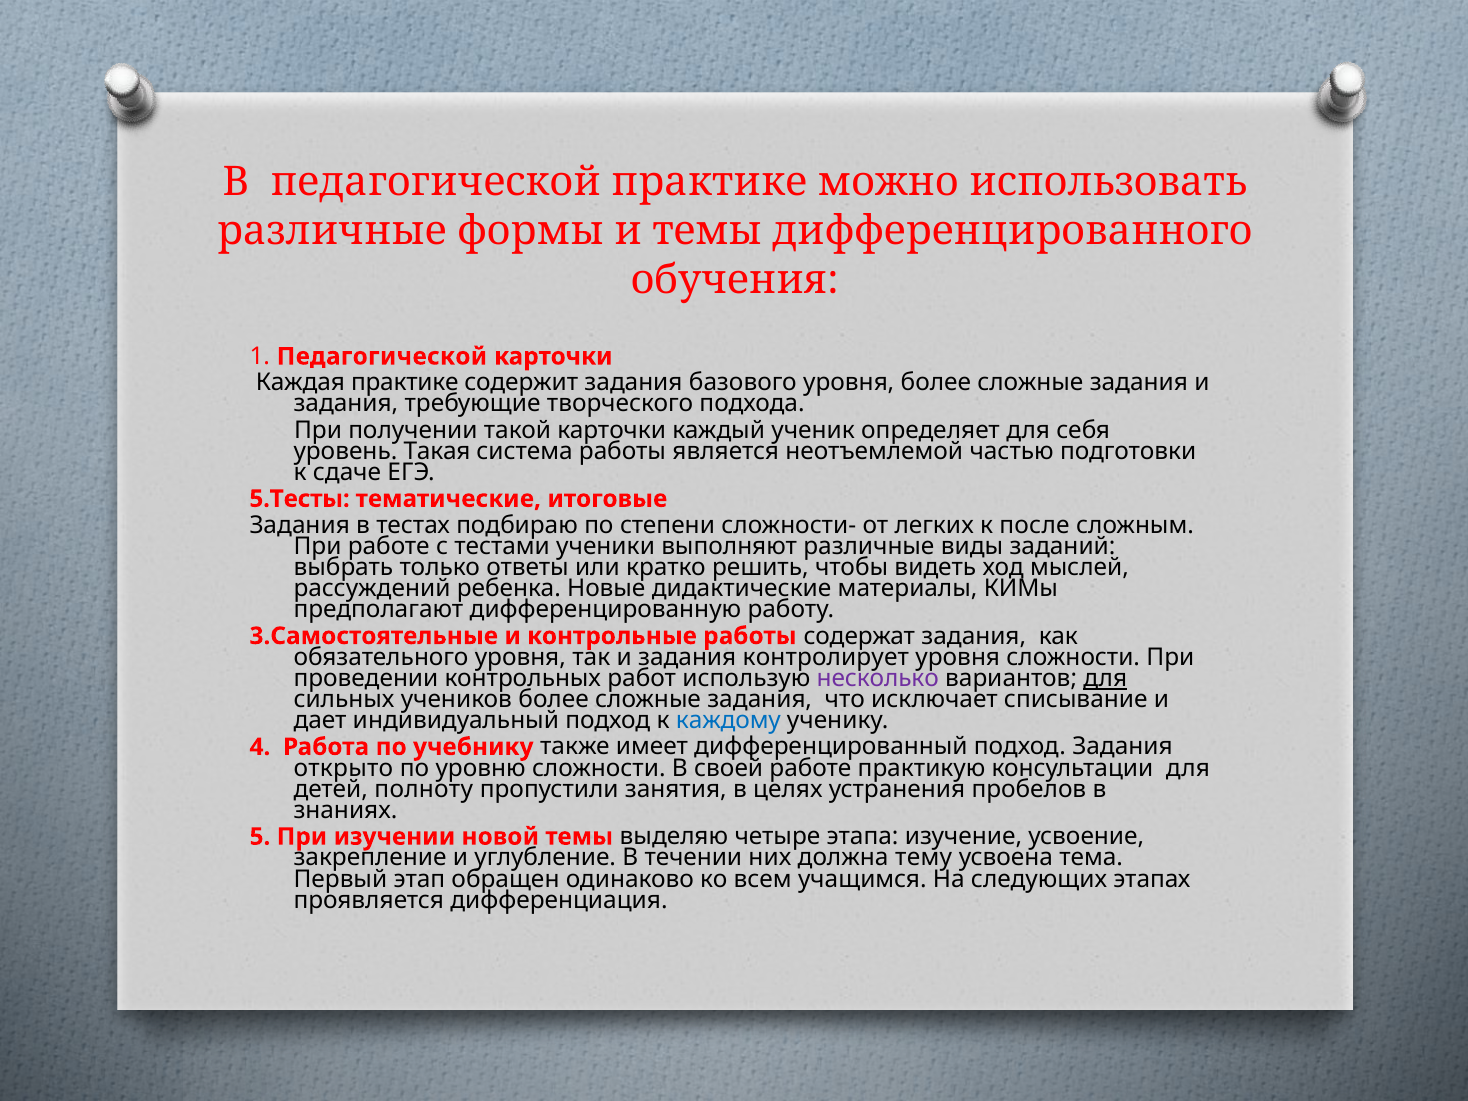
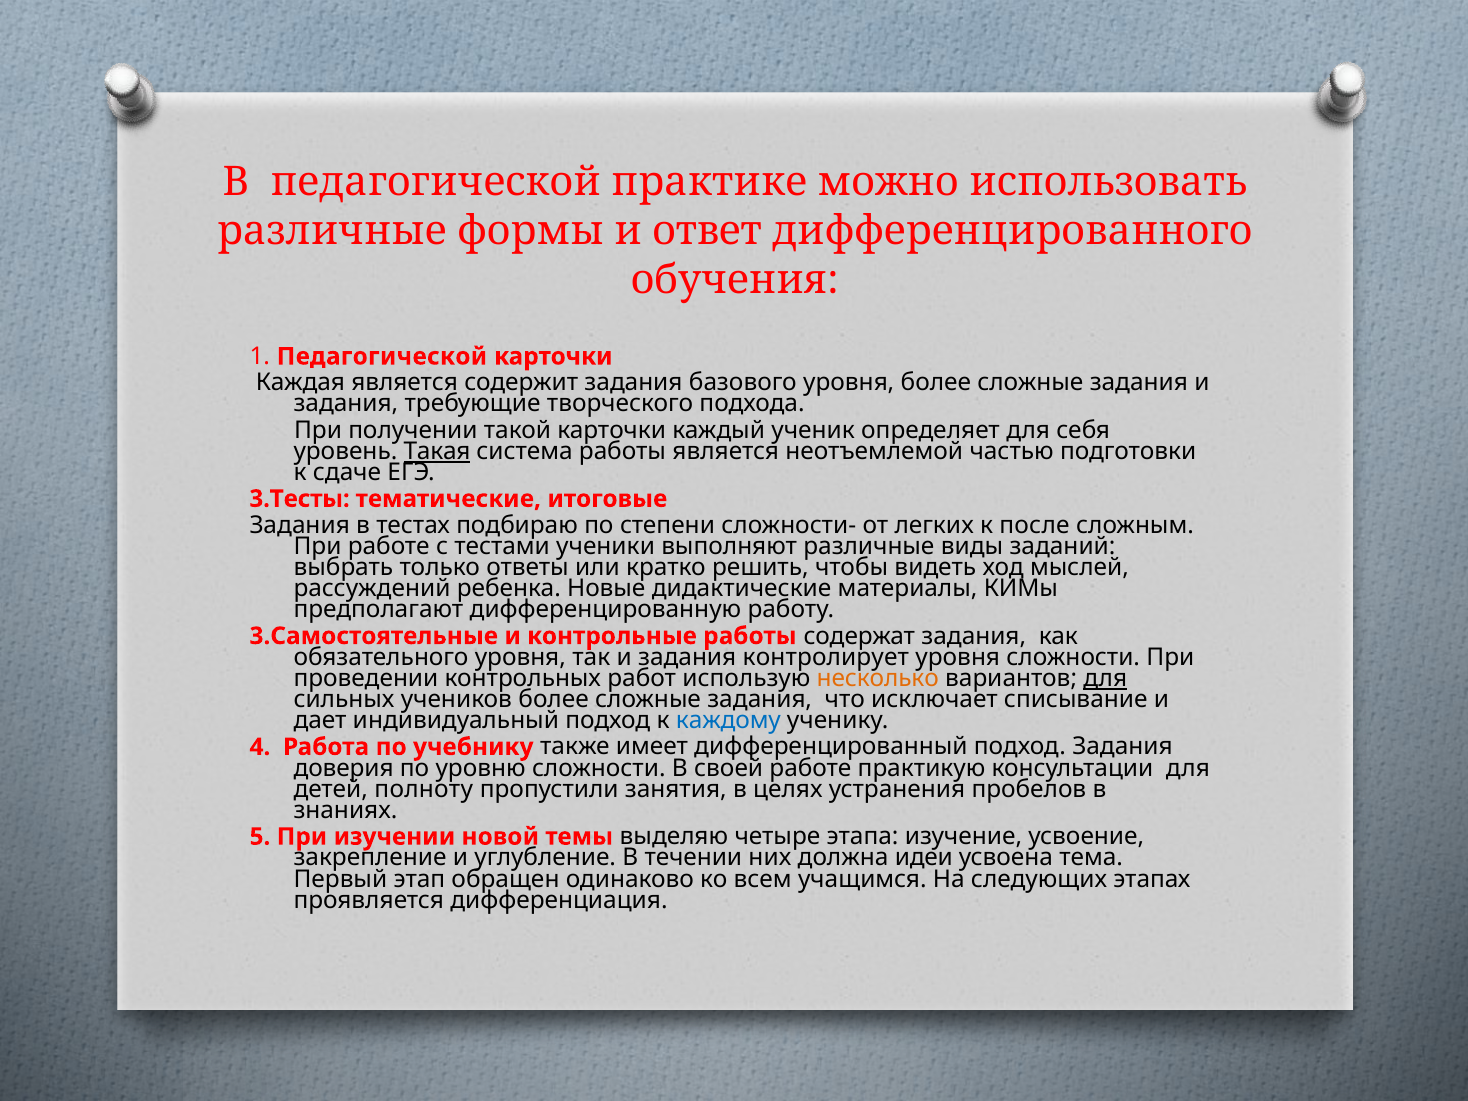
и темы: темы -> ответ
Каждая практике: практике -> является
Такая underline: none -> present
5.Тесты: 5.Тесты -> 3.Тесты
несколько colour: purple -> orange
открыто: открыто -> доверия
тему: тему -> идеи
